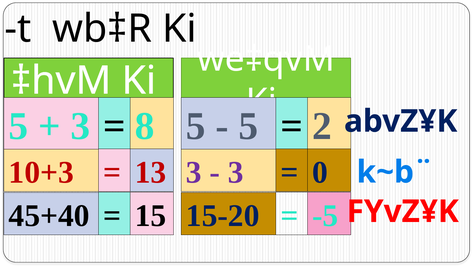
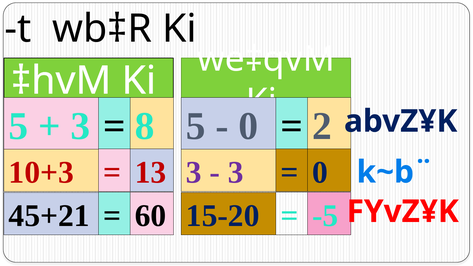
5 at (248, 126): 5 -> 0
45+40: 45+40 -> 45+21
15: 15 -> 60
